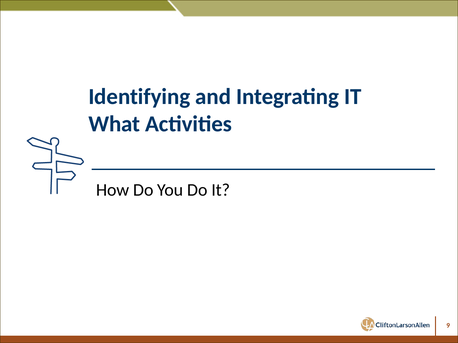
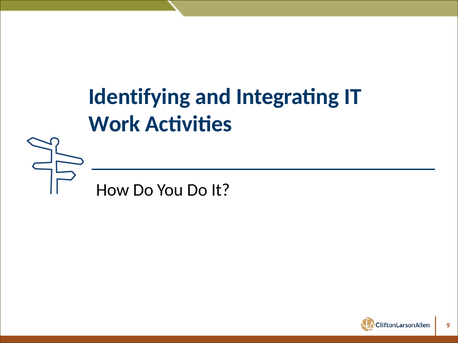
What: What -> Work
